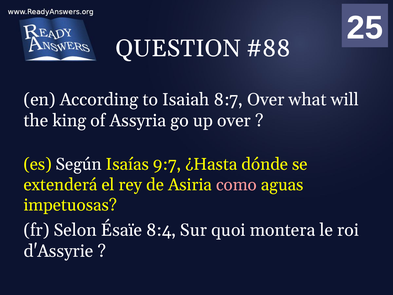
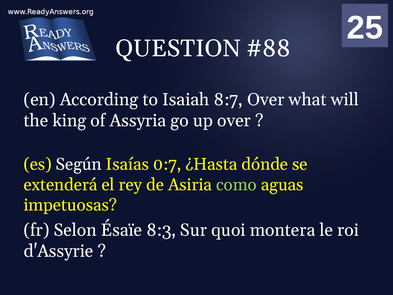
9:7: 9:7 -> 0:7
como colour: pink -> light green
8:4: 8:4 -> 8:3
